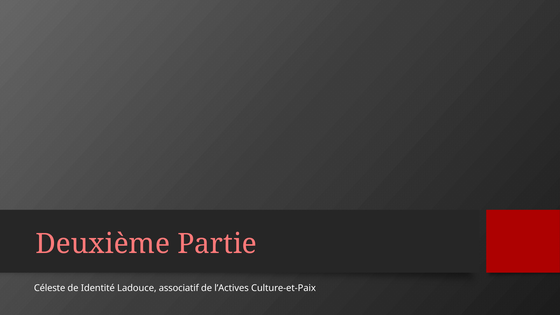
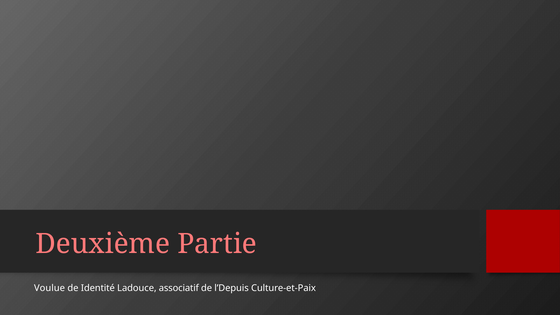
Céleste: Céleste -> Voulue
l’Actives: l’Actives -> l’Depuis
